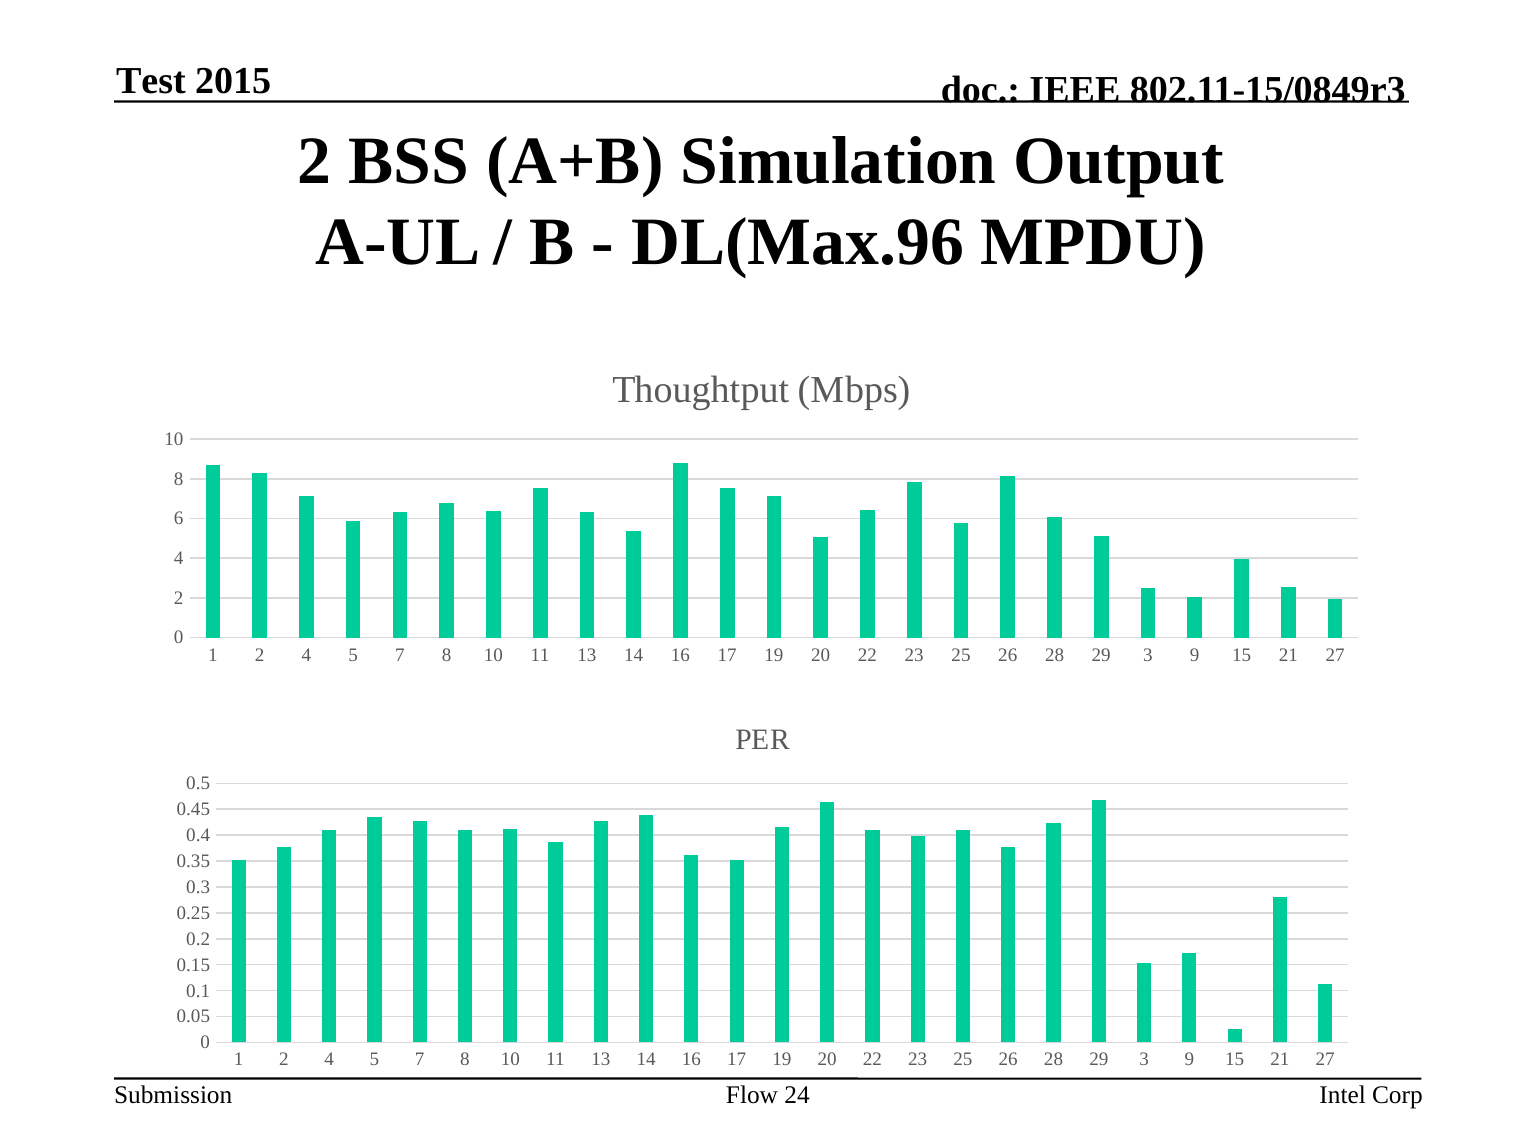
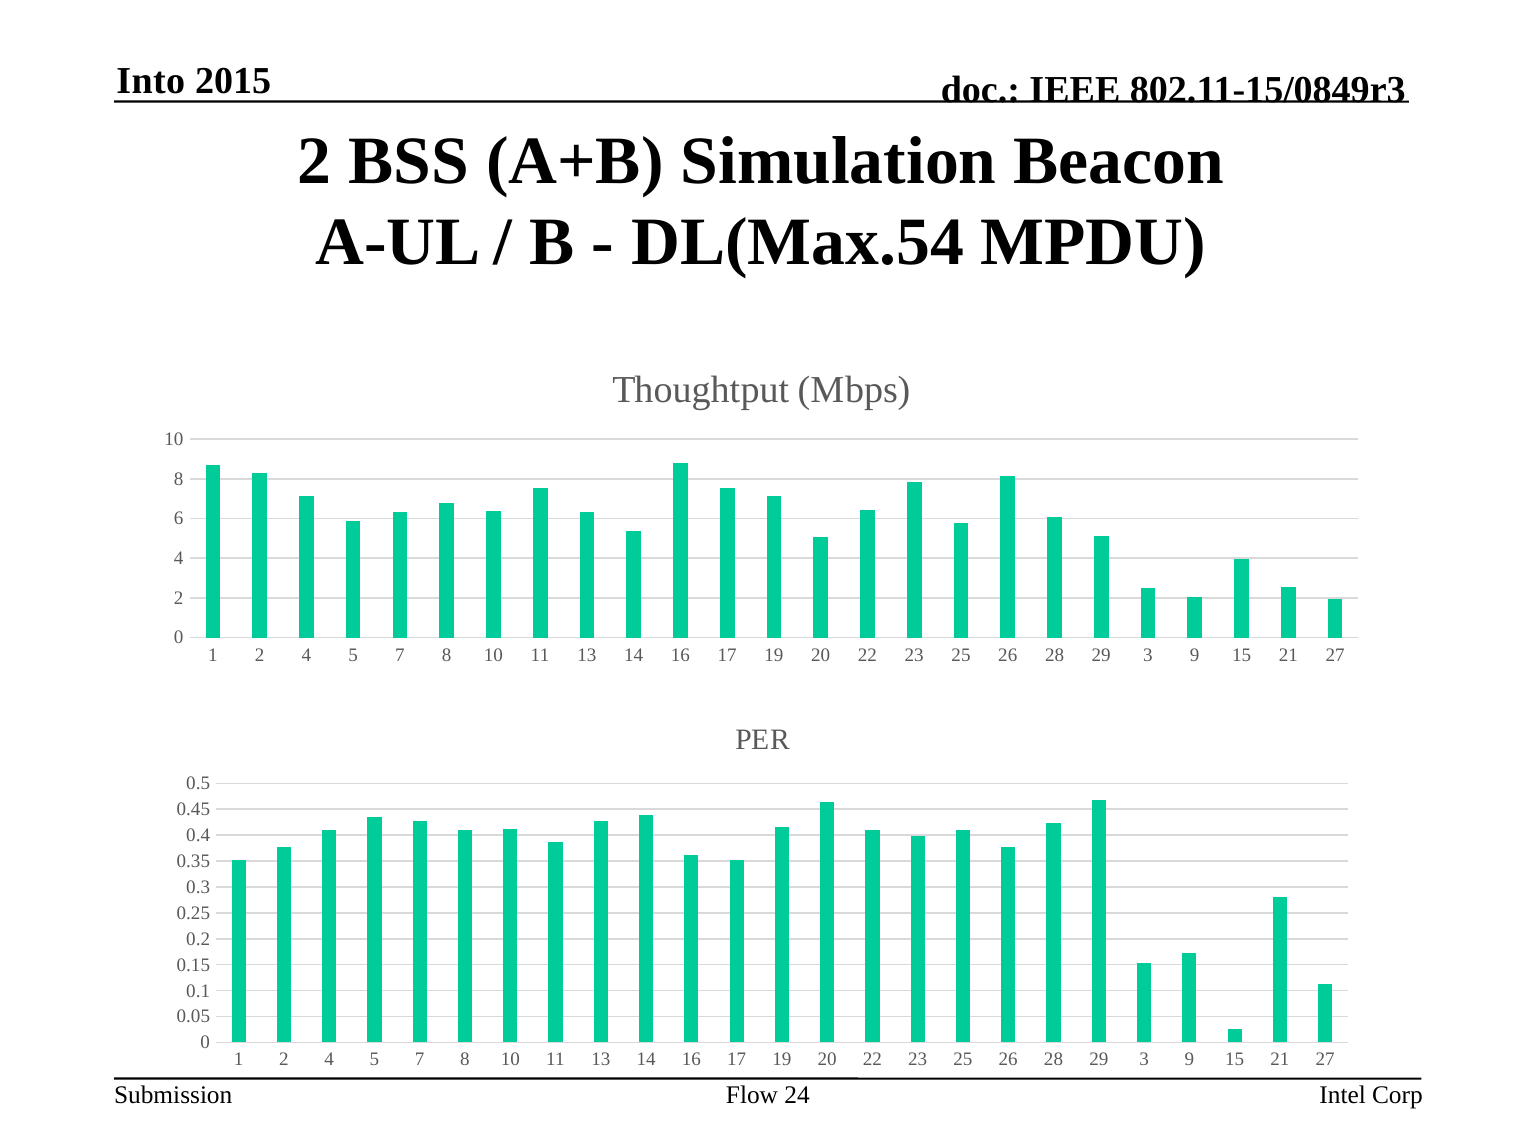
Test: Test -> Into
Output: Output -> Beacon
DL(Max.96: DL(Max.96 -> DL(Max.54
